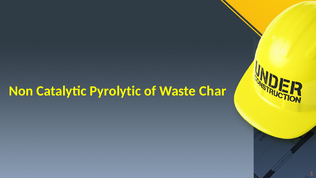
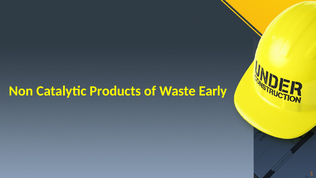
Pyrolytic: Pyrolytic -> Products
Char: Char -> Early
